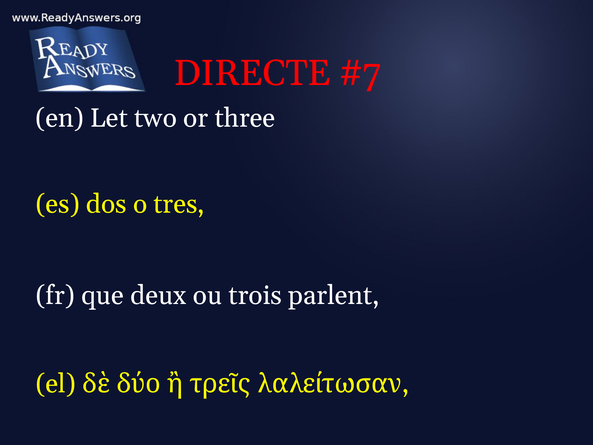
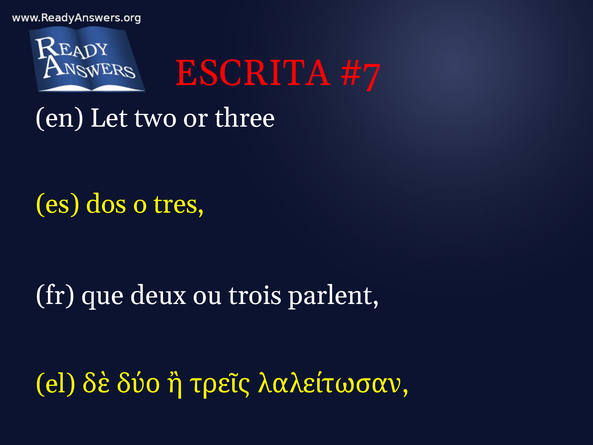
DIRECTE: DIRECTE -> ESCRITA
